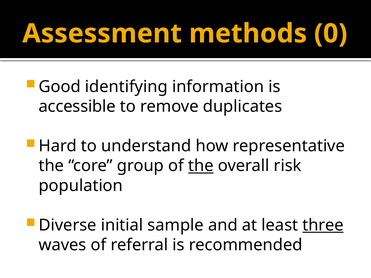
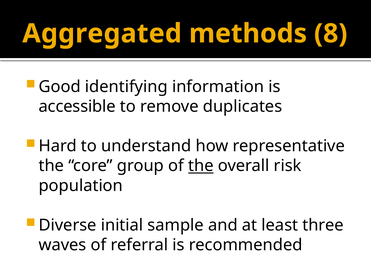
Assessment: Assessment -> Aggregated
0: 0 -> 8
three underline: present -> none
